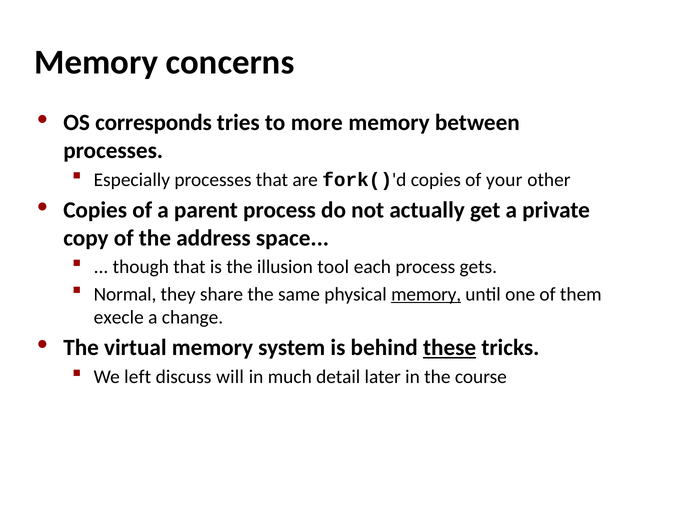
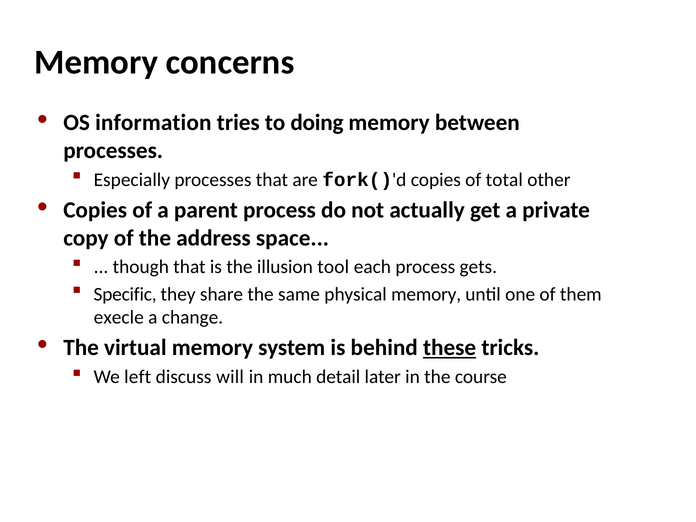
corresponds: corresponds -> information
more: more -> doing
your: your -> total
Normal: Normal -> Specific
memory at (426, 294) underline: present -> none
